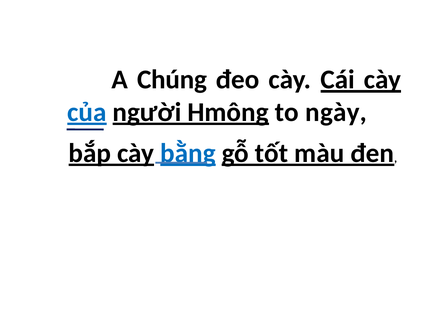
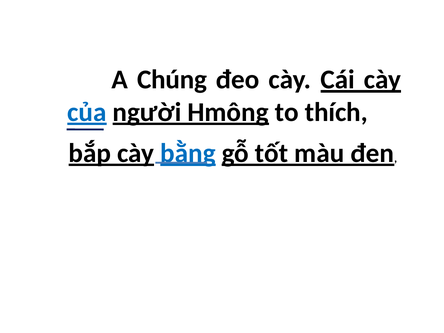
ngày: ngày -> thích
